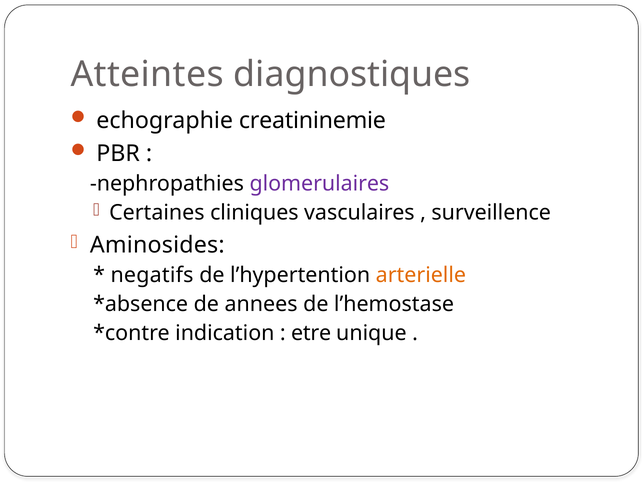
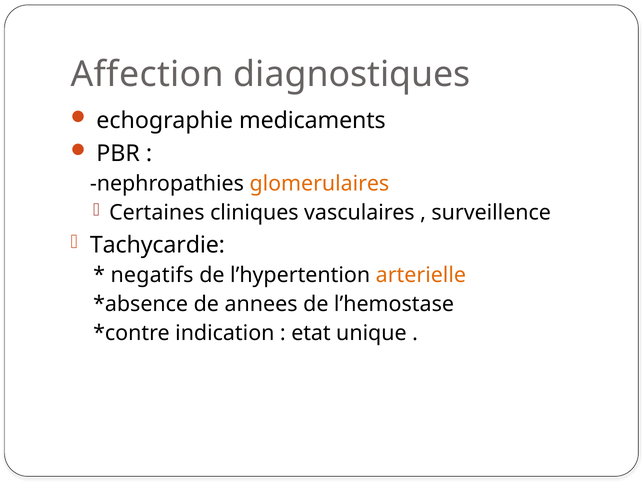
Atteintes: Atteintes -> Affection
creatininemie: creatininemie -> medicaments
glomerulaires colour: purple -> orange
Aminosides: Aminosides -> Tachycardie
etre: etre -> etat
